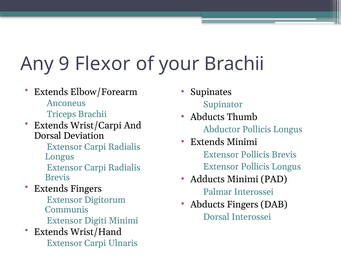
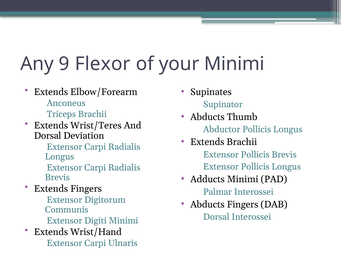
your Brachii: Brachii -> Minimi
Wrist/Carpi: Wrist/Carpi -> Wrist/Teres
Extends Minimi: Minimi -> Brachii
